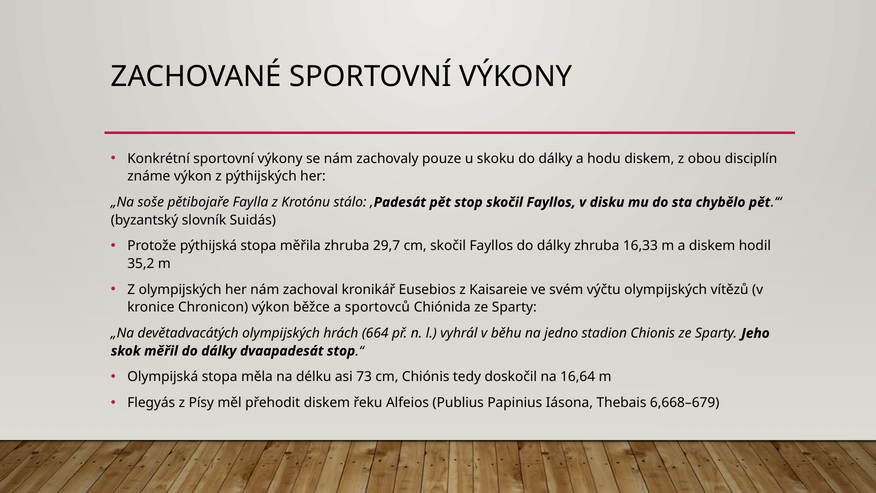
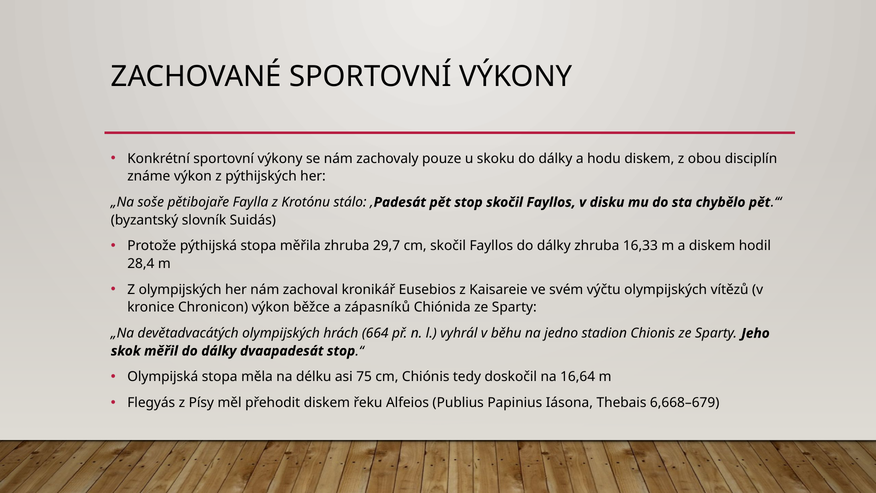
35,2: 35,2 -> 28,4
sportovců: sportovců -> zápasníků
73: 73 -> 75
